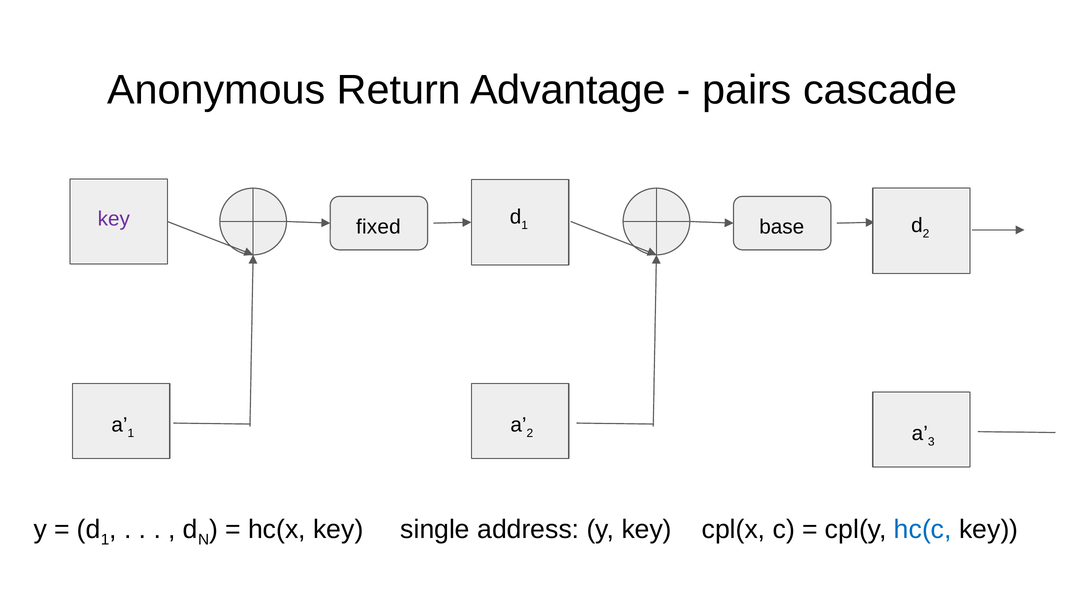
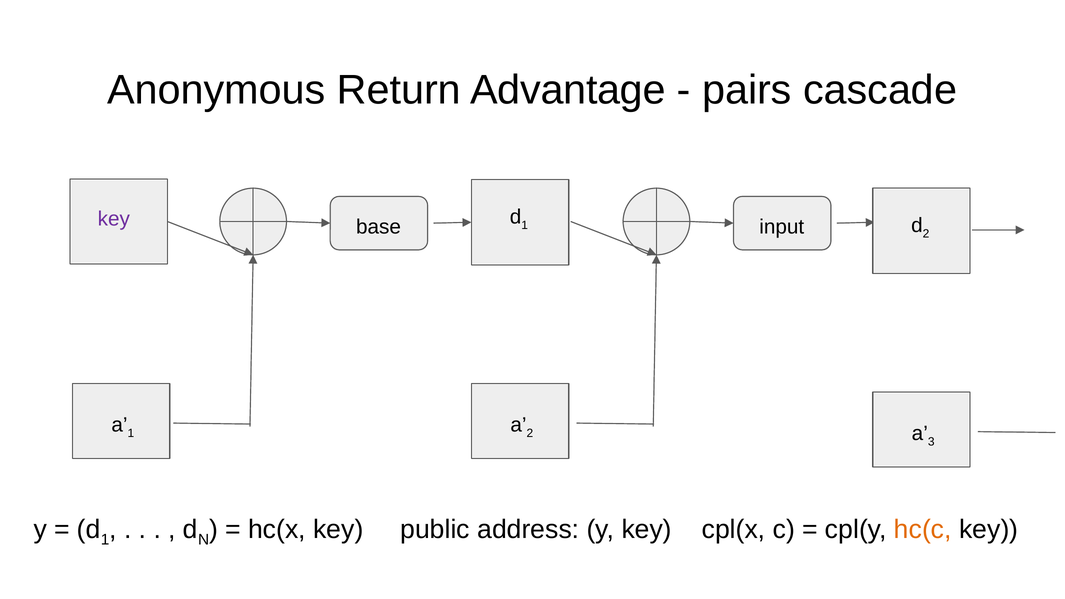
fixed: fixed -> base
base: base -> input
single: single -> public
hc(c colour: blue -> orange
